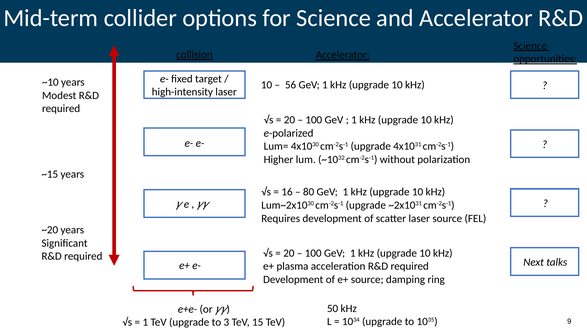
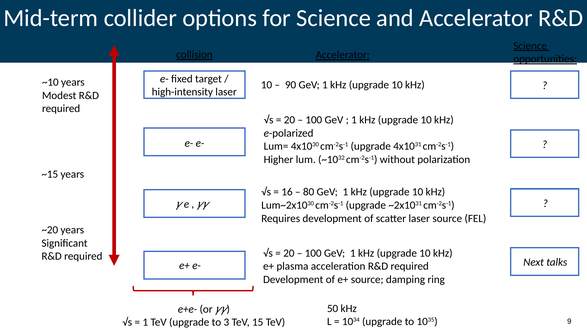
56: 56 -> 90
